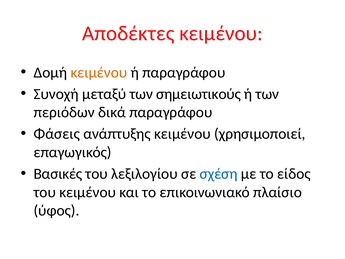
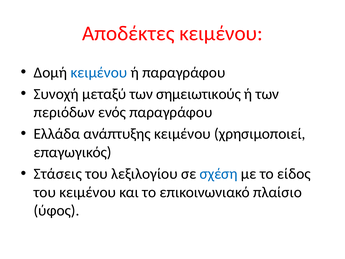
κειμένου at (99, 72) colour: orange -> blue
δικά: δικά -> ενός
Φάσεις: Φάσεις -> Ελλάδα
Βασικές: Βασικές -> Στάσεις
